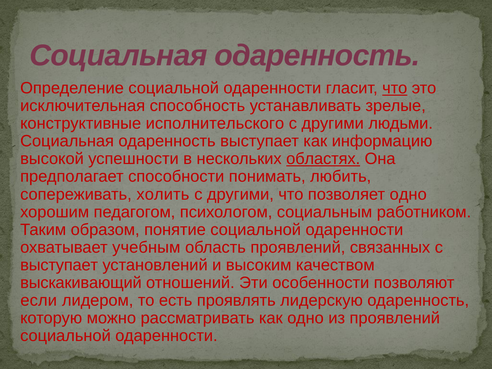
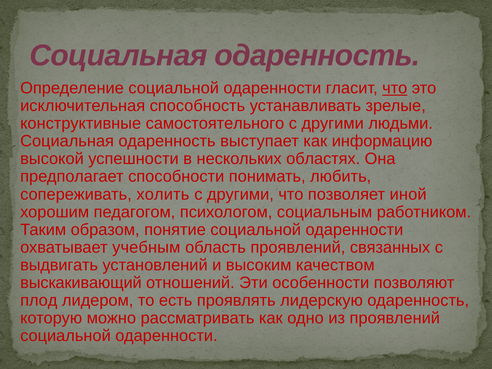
исполнительского: исполнительского -> самостоятельного
областях underline: present -> none
позволяет одно: одно -> иной
выступает at (59, 265): выступает -> выдвигать
если: если -> плод
